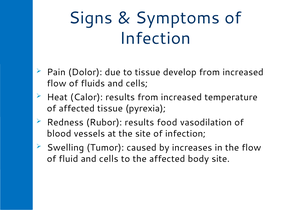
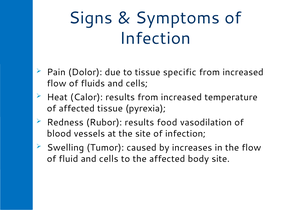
develop: develop -> specific
